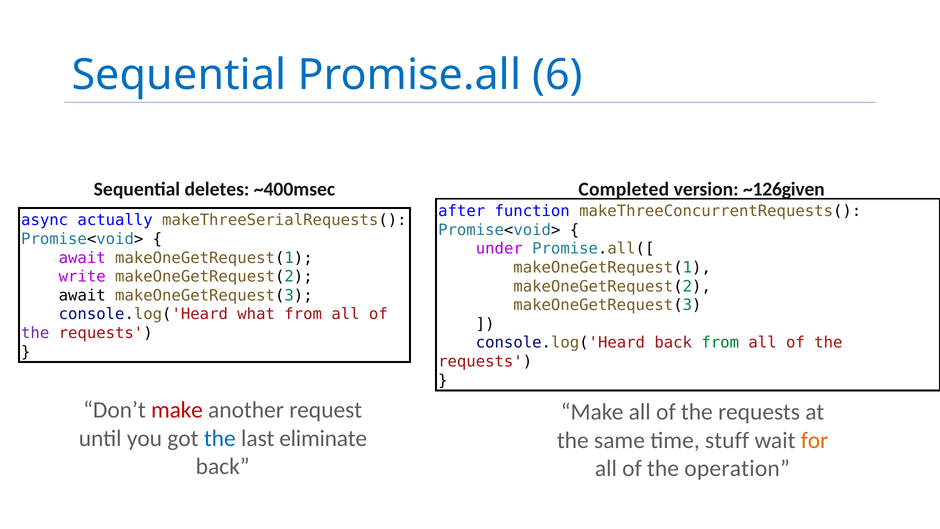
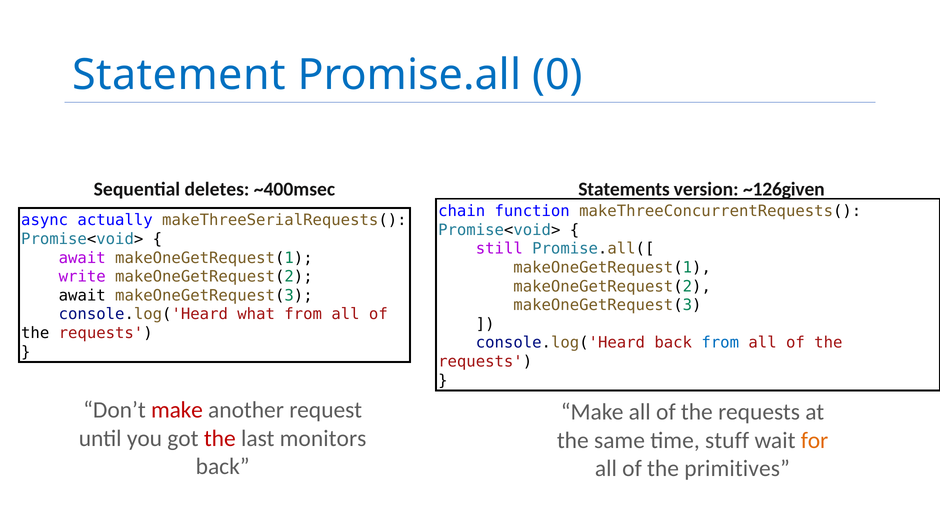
Sequential at (179, 75): Sequential -> Statement
6: 6 -> 0
Completed: Completed -> Statements
after: after -> chain
under: under -> still
the at (35, 333) colour: purple -> black
from at (720, 343) colour: green -> blue
the at (220, 438) colour: blue -> red
eliminate: eliminate -> monitors
operation: operation -> primitives
